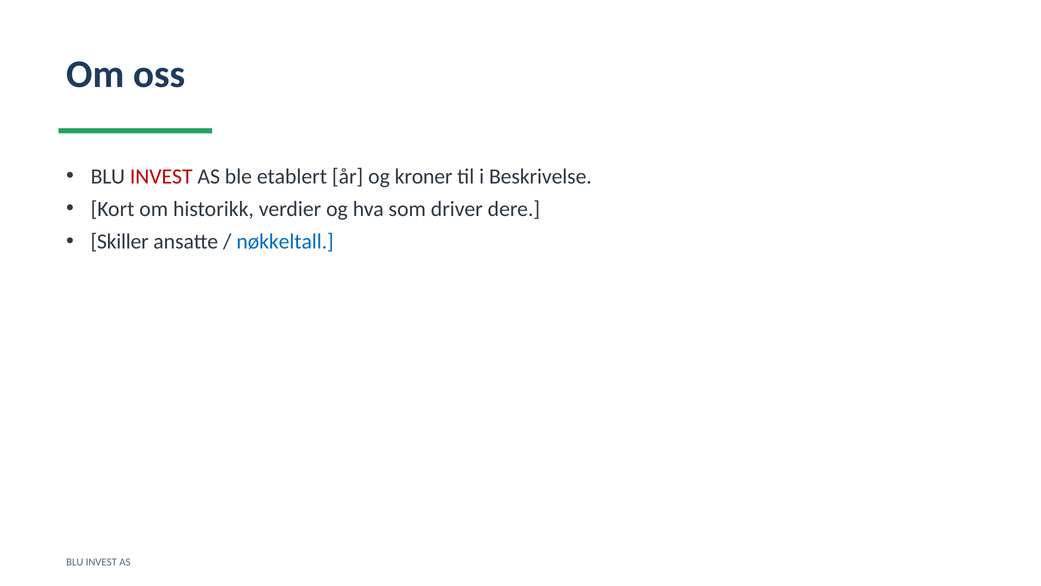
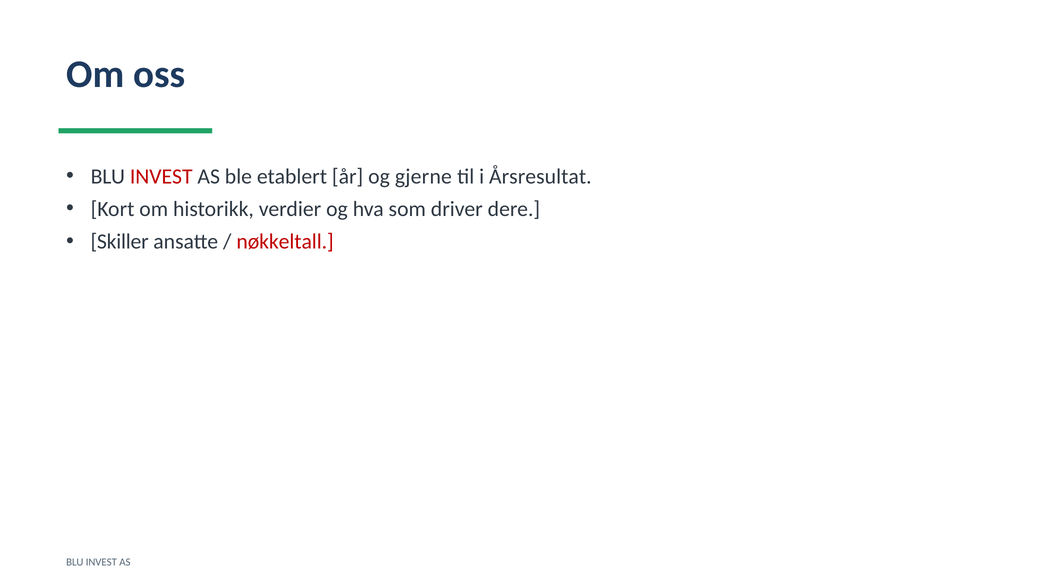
kroner: kroner -> gjerne
Beskrivelse: Beskrivelse -> Årsresultat
nøkkeltall colour: blue -> red
